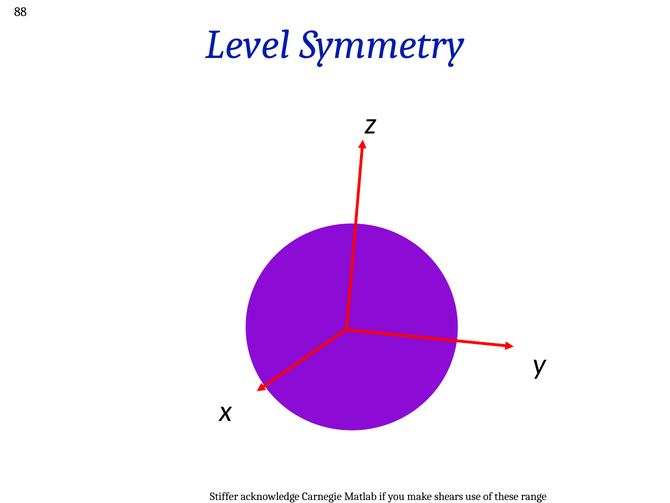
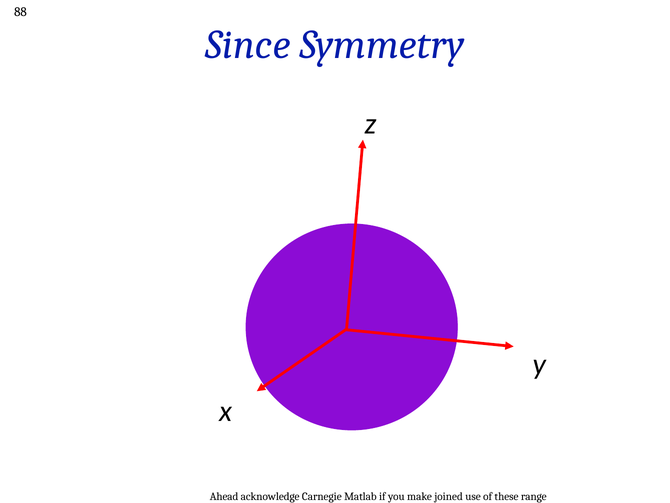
Level: Level -> Since
Stiffer: Stiffer -> Ahead
shears: shears -> joined
